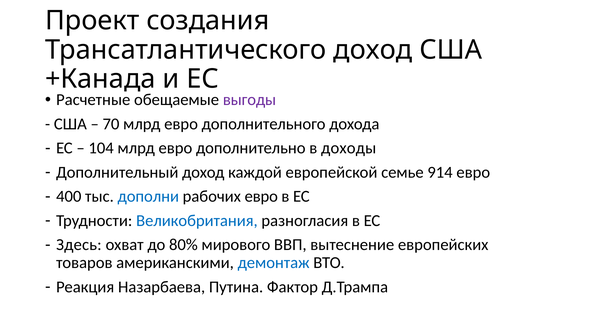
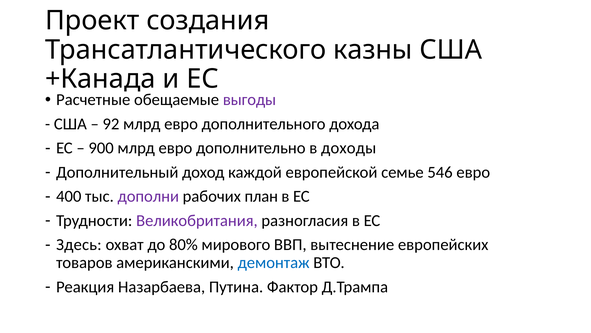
Трансатлантического доход: доход -> казны
70: 70 -> 92
104: 104 -> 900
914: 914 -> 546
дополни colour: blue -> purple
рабочих евро: евро -> план
Великобритания colour: blue -> purple
